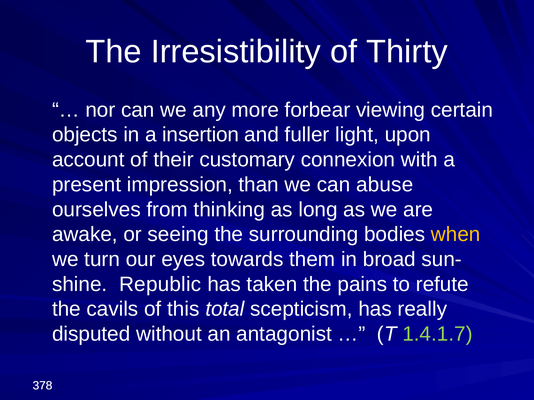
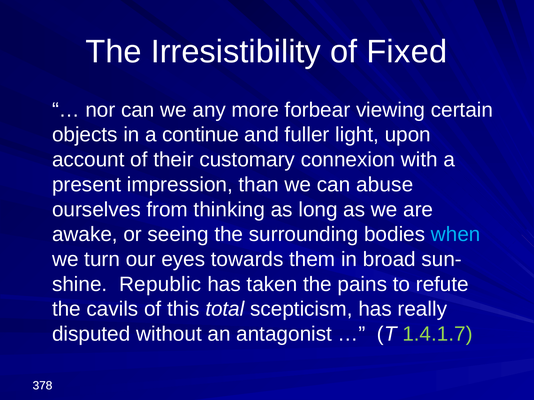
Thirty: Thirty -> Fixed
insertion: insertion -> continue
when colour: yellow -> light blue
